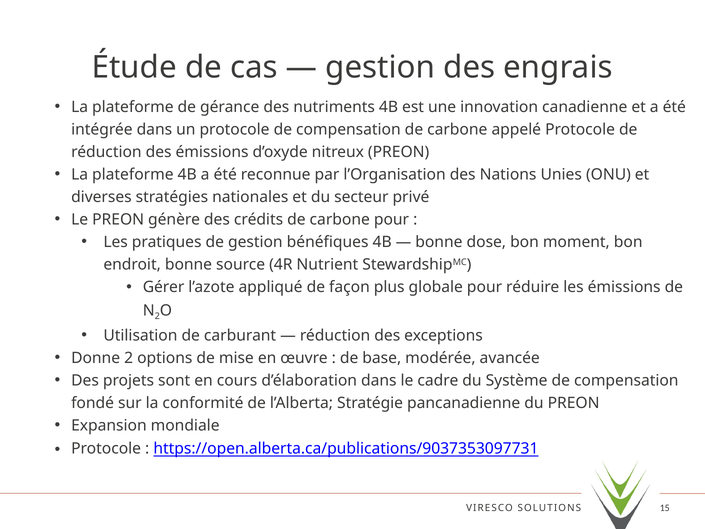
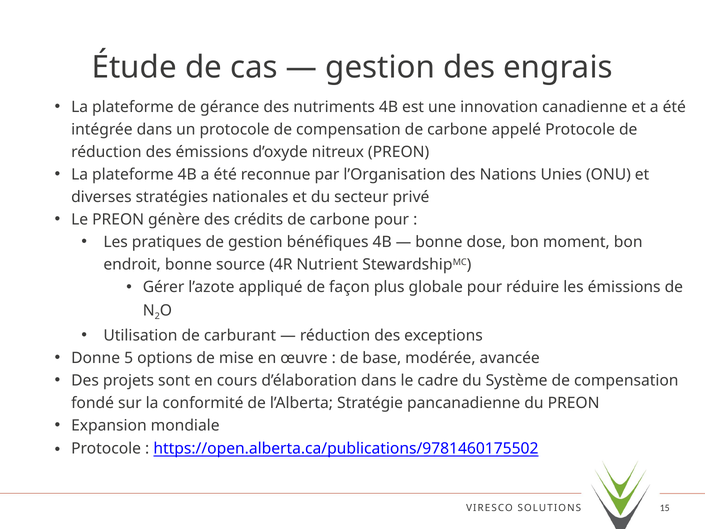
Donne 2: 2 -> 5
https://open.alberta.ca/publications/9037353097731: https://open.alberta.ca/publications/9037353097731 -> https://open.alberta.ca/publications/9781460175502
